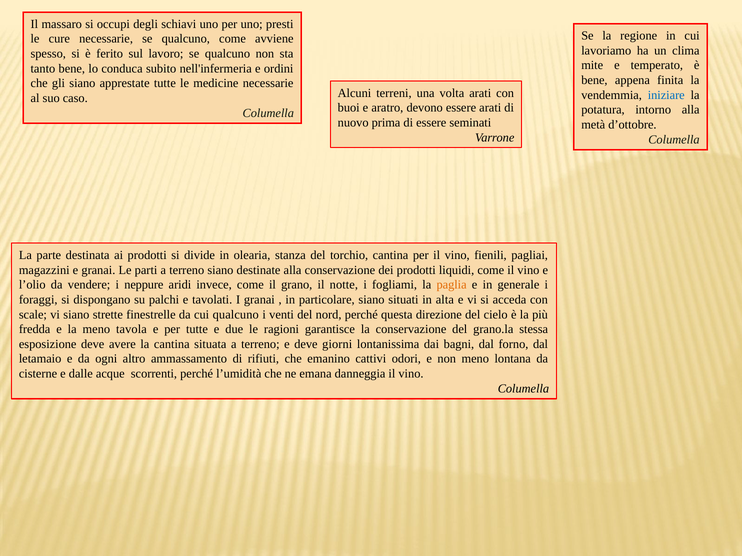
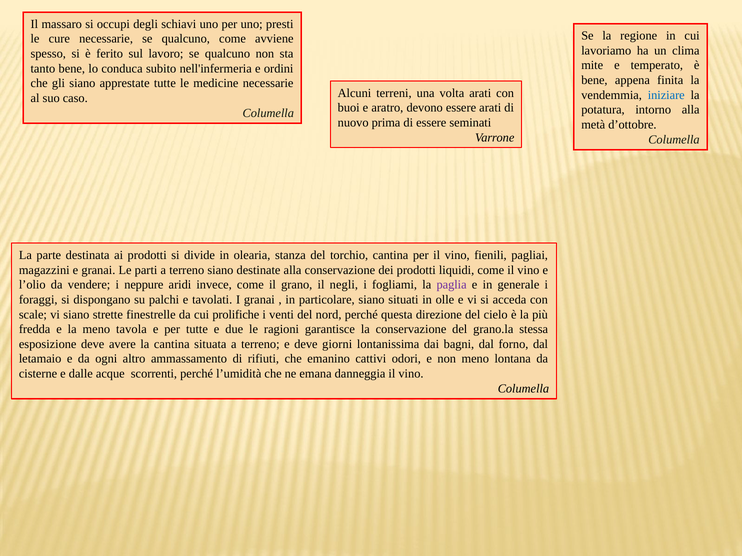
notte: notte -> negli
paglia colour: orange -> purple
alta: alta -> olle
cui qualcuno: qualcuno -> prolifiche
